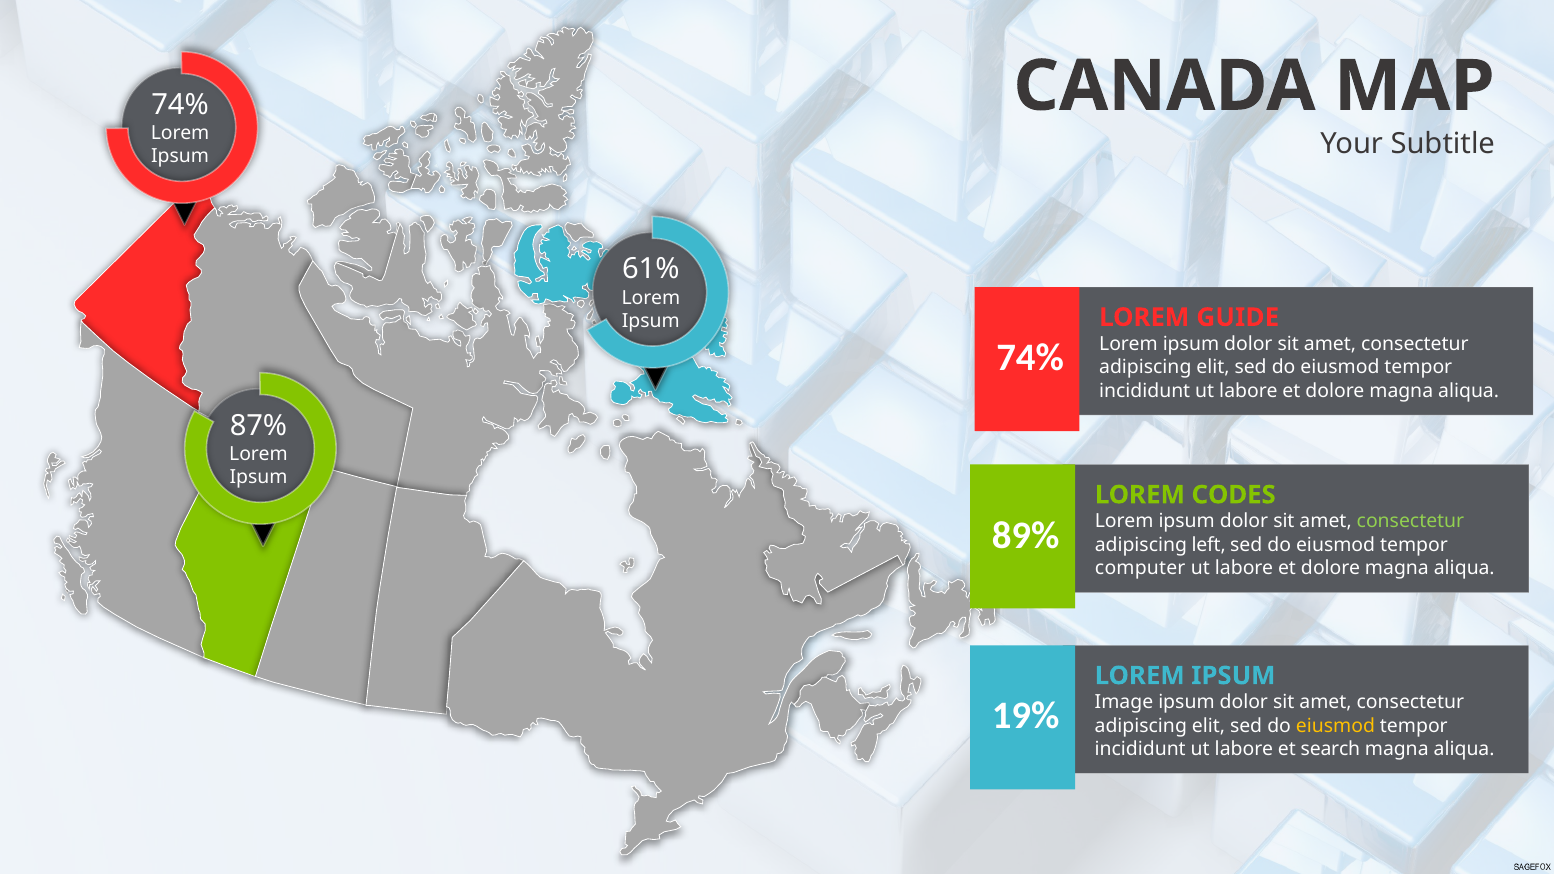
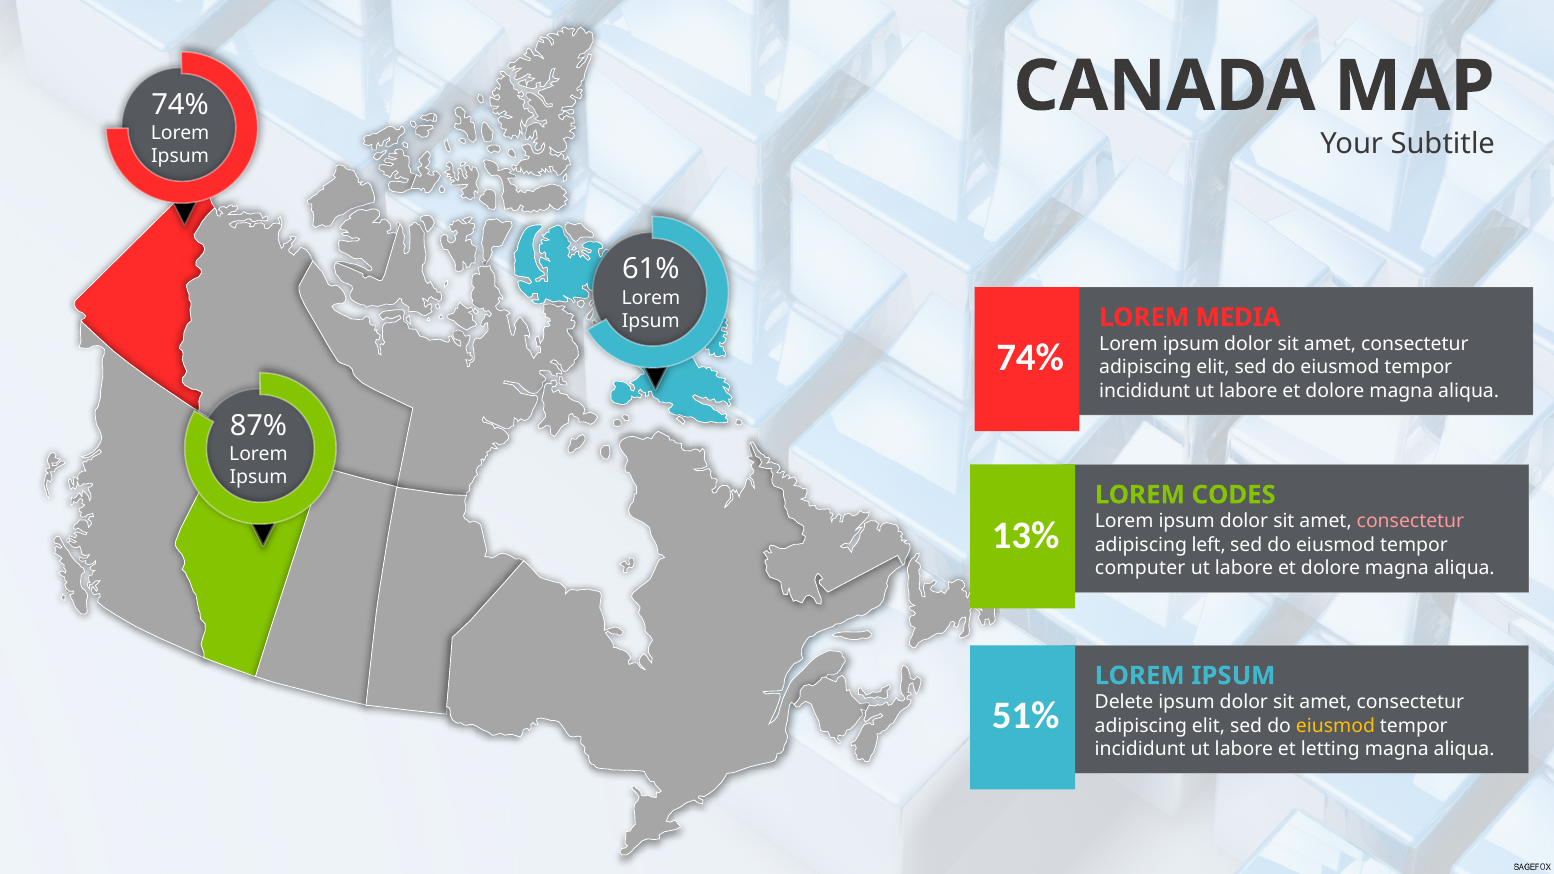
GUIDE: GUIDE -> MEDIA
consectetur at (1410, 522) colour: light green -> pink
89%: 89% -> 13%
Image: Image -> Delete
19%: 19% -> 51%
search: search -> letting
